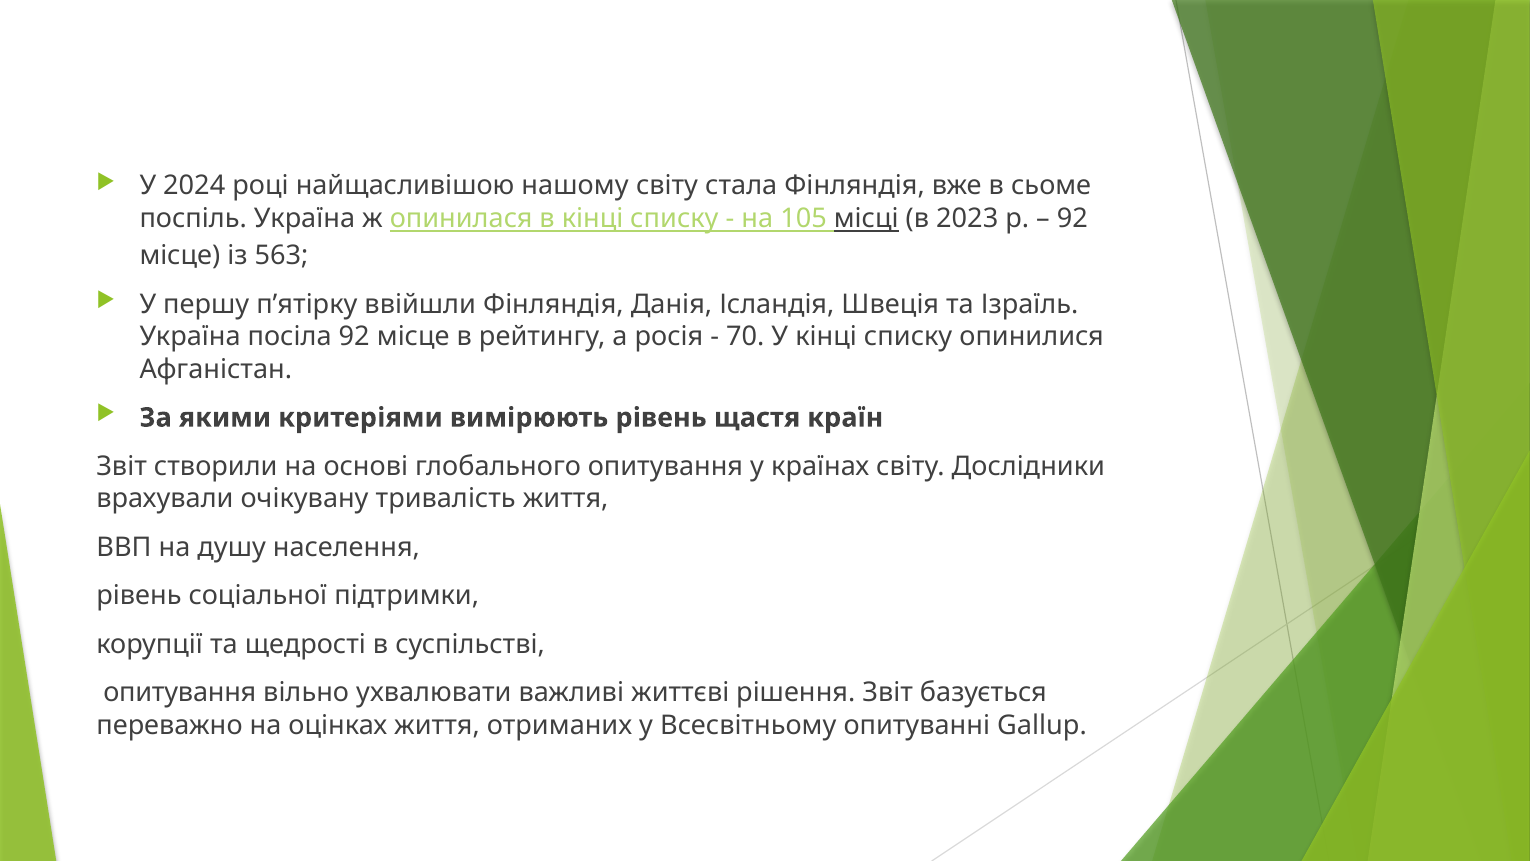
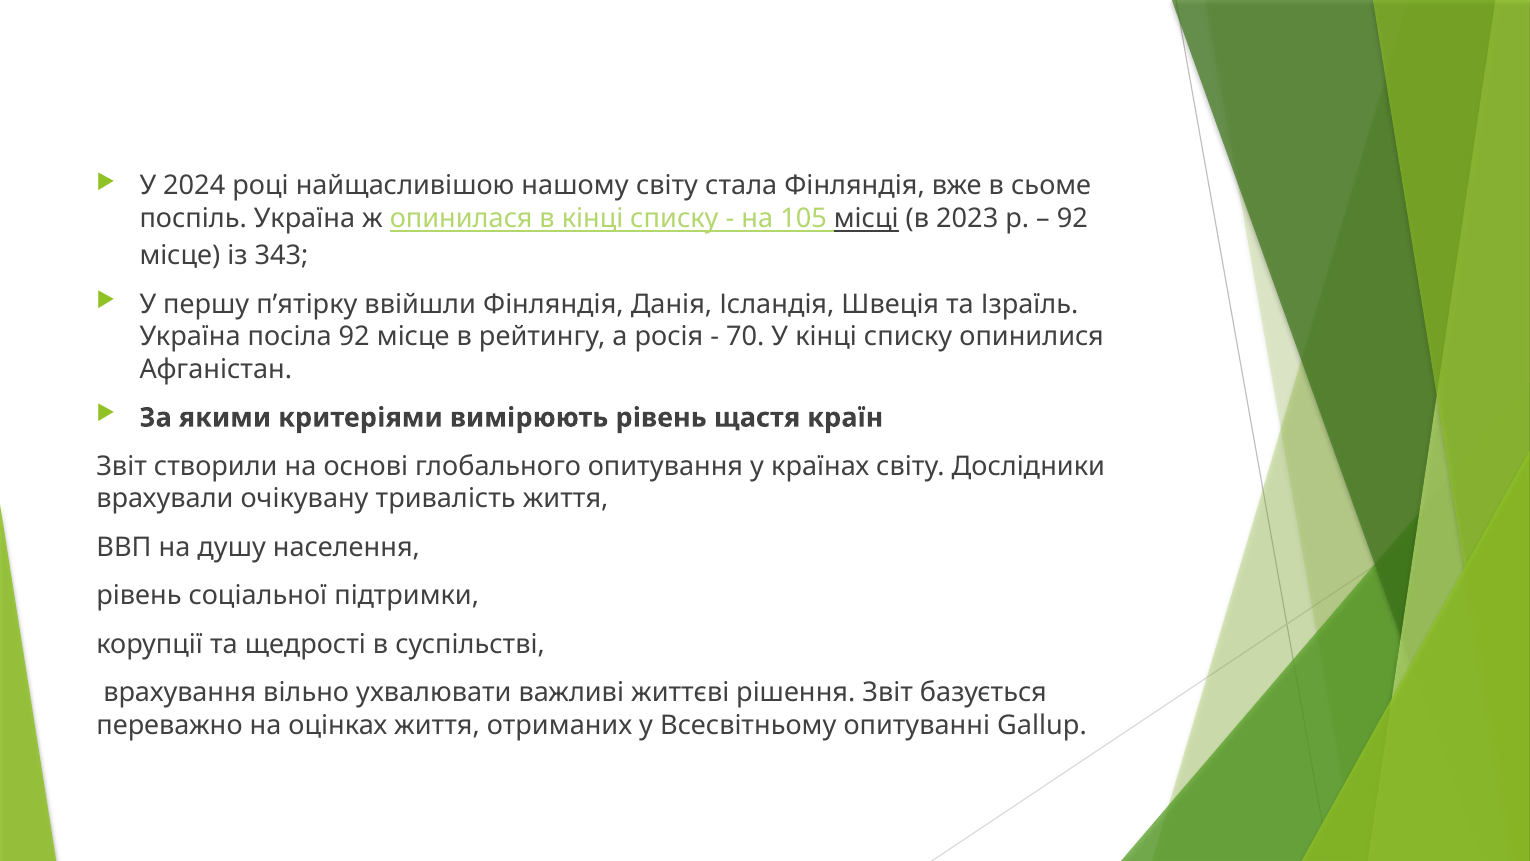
563: 563 -> 343
опитування at (180, 692): опитування -> врахування
